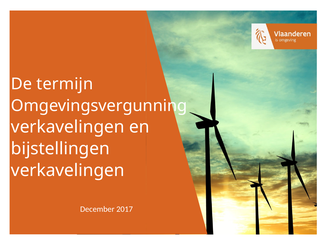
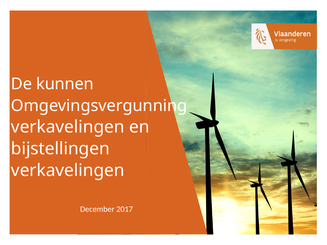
termijn: termijn -> kunnen
